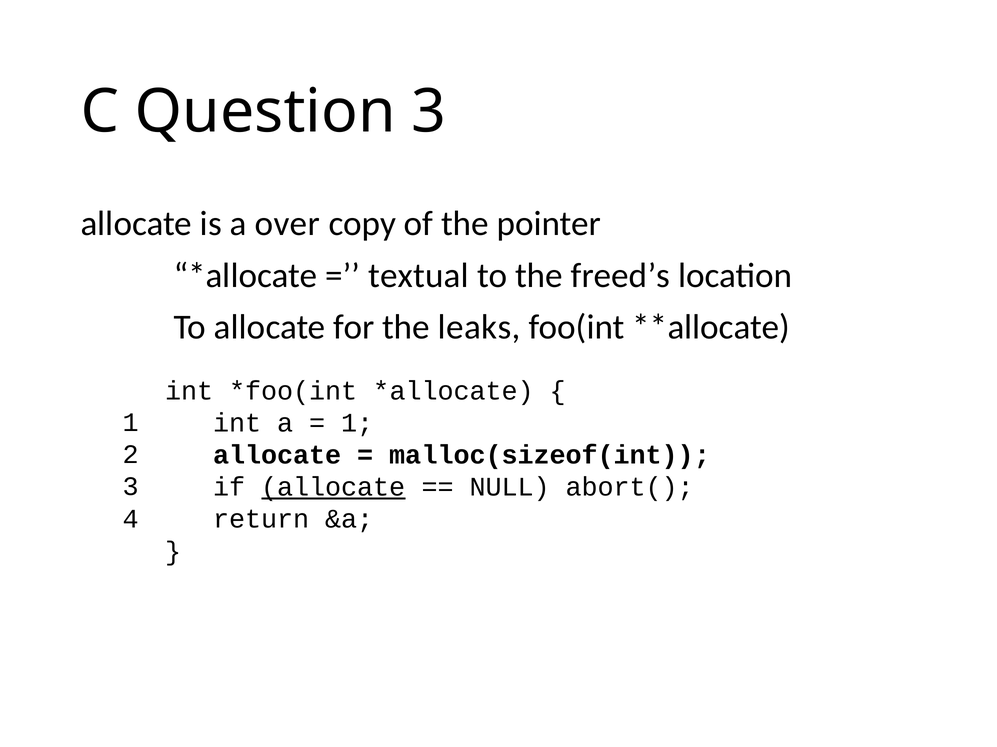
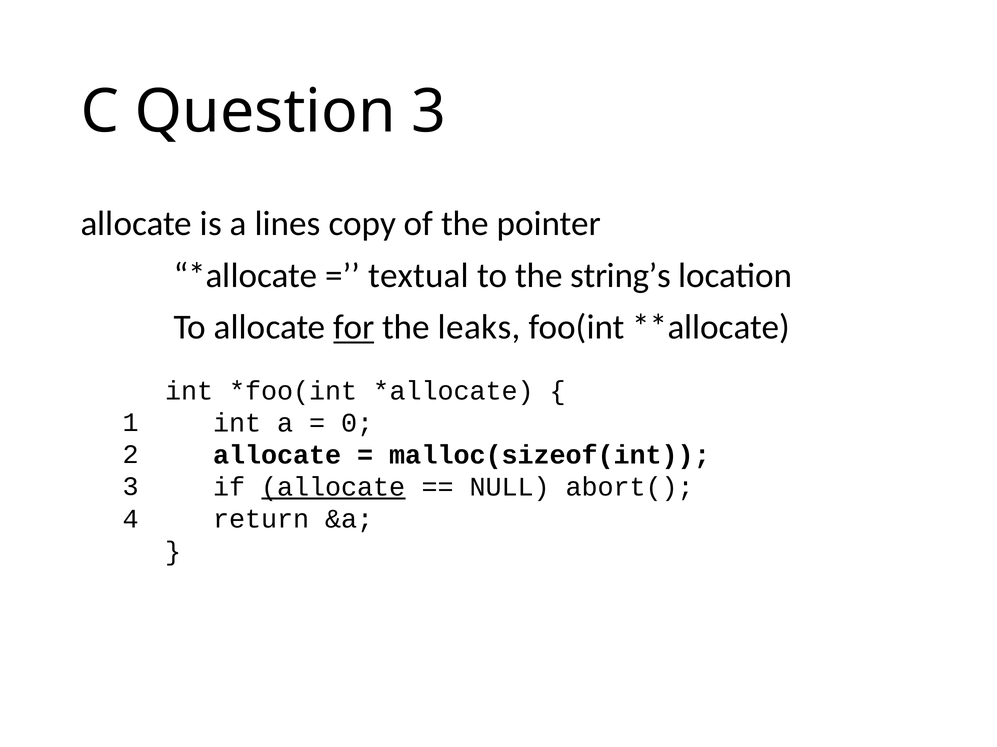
over: over -> lines
freed’s: freed’s -> string’s
for underline: none -> present
1 at (357, 423): 1 -> 0
